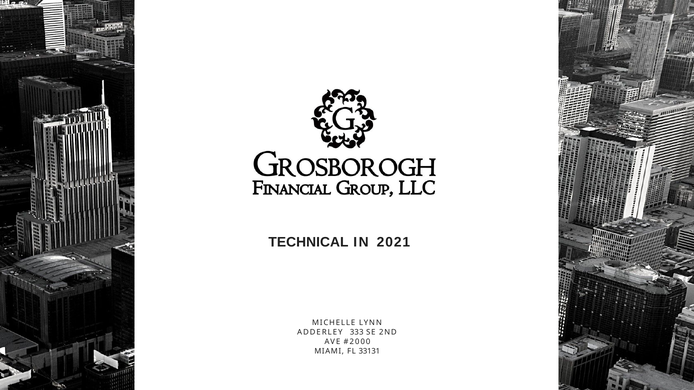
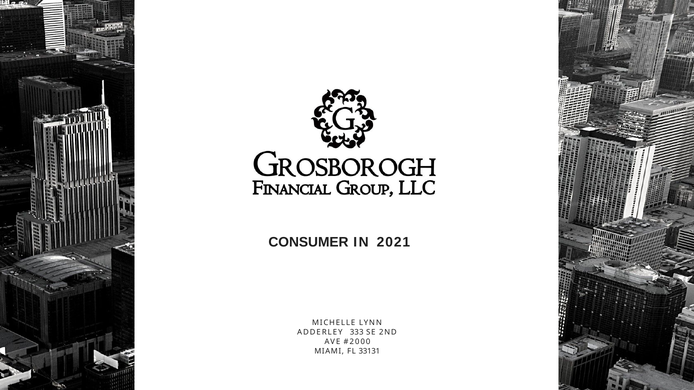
TECHNICAL: TECHNICAL -> CONSUMER
